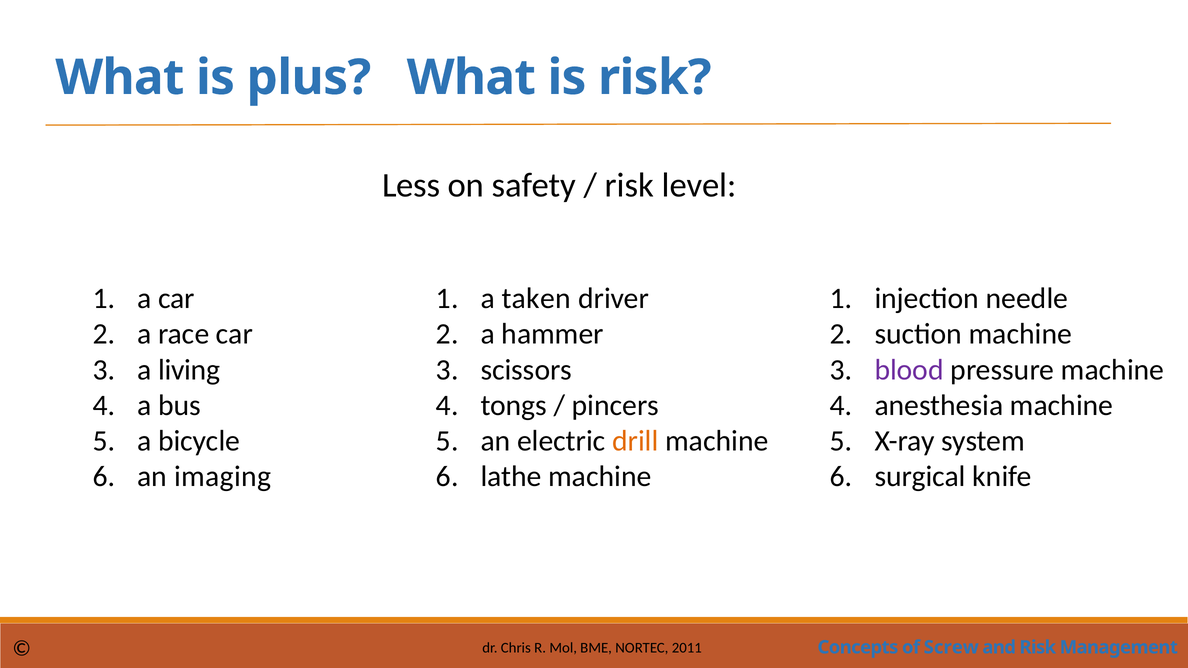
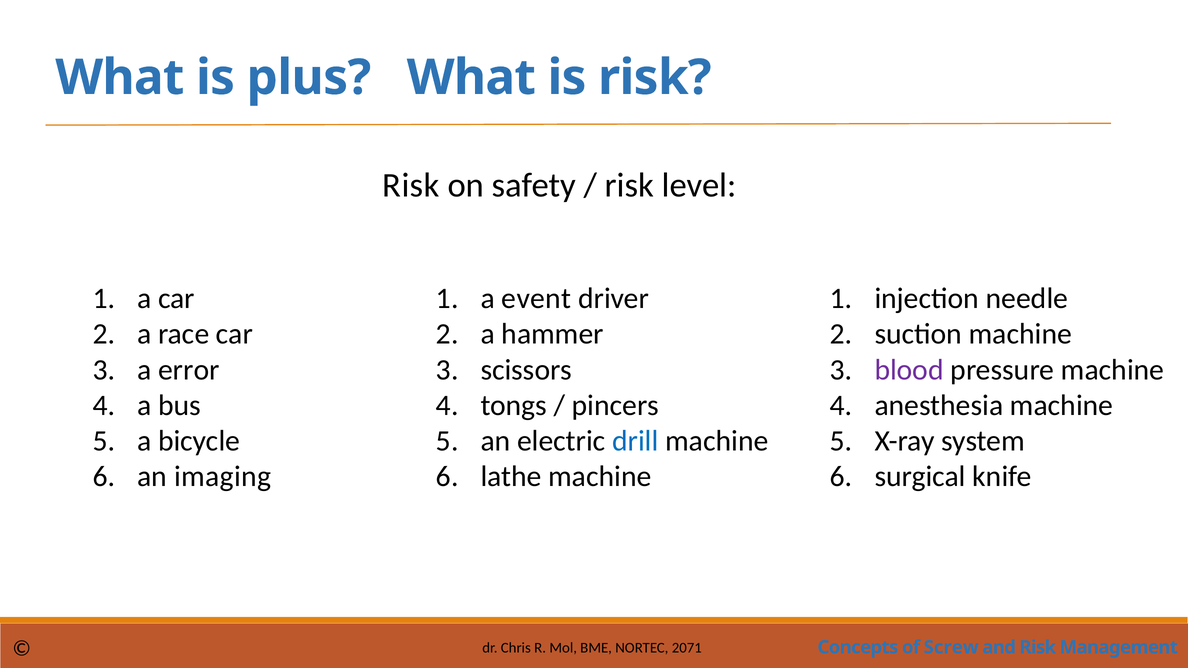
Less at (411, 185): Less -> Risk
taken: taken -> event
living: living -> error
drill colour: orange -> blue
2011: 2011 -> 2071
